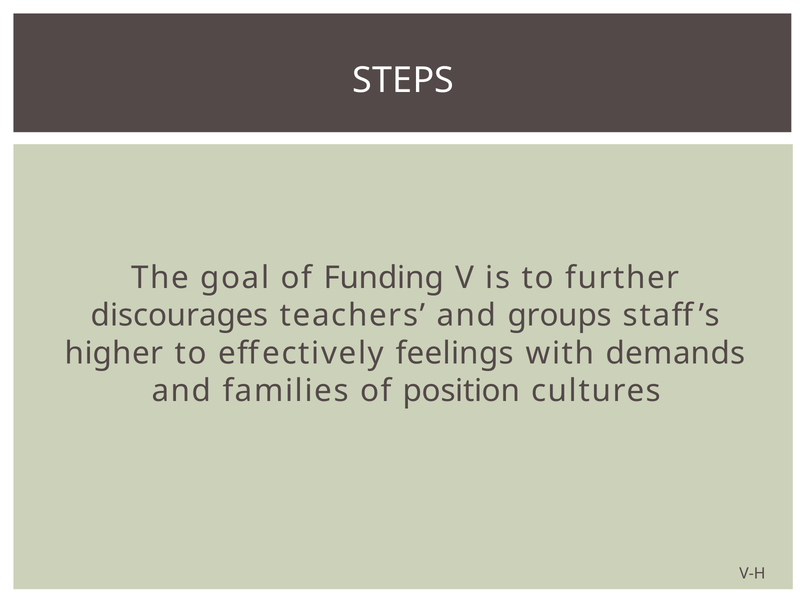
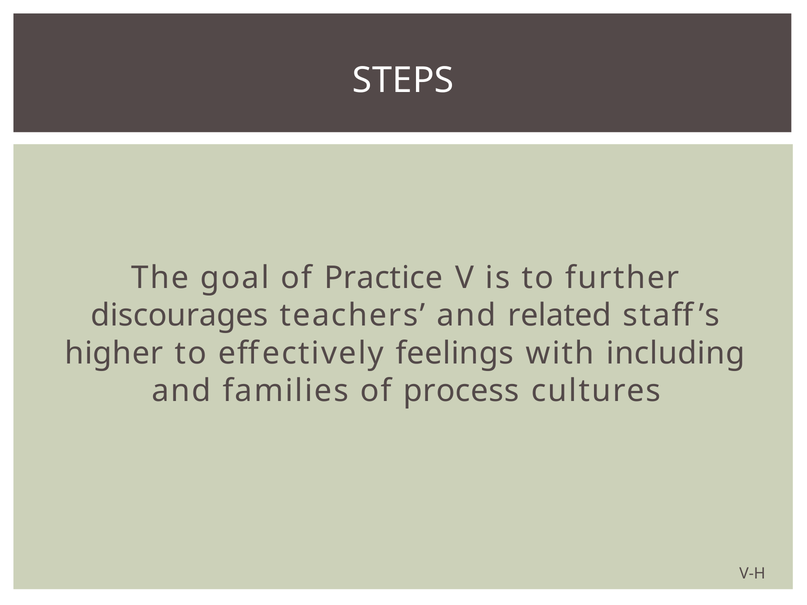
Funding: Funding -> Practice
groups: groups -> related
demands: demands -> including
position: position -> process
